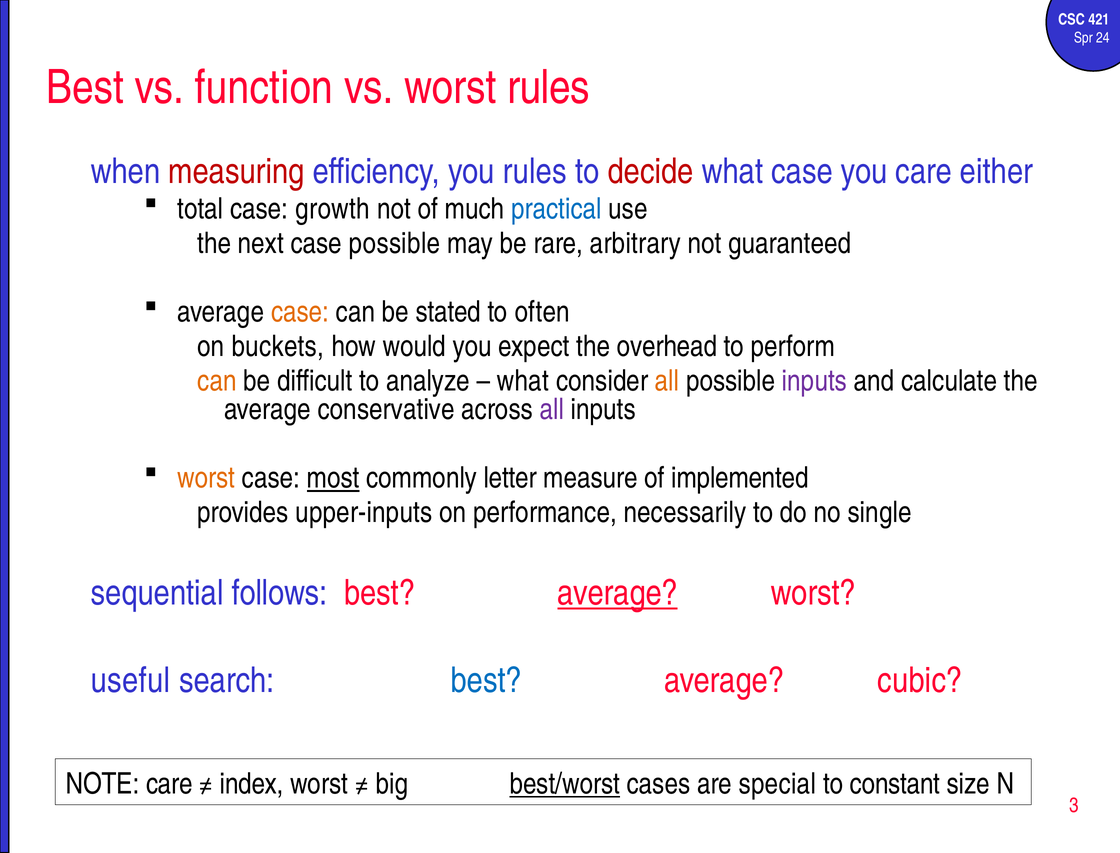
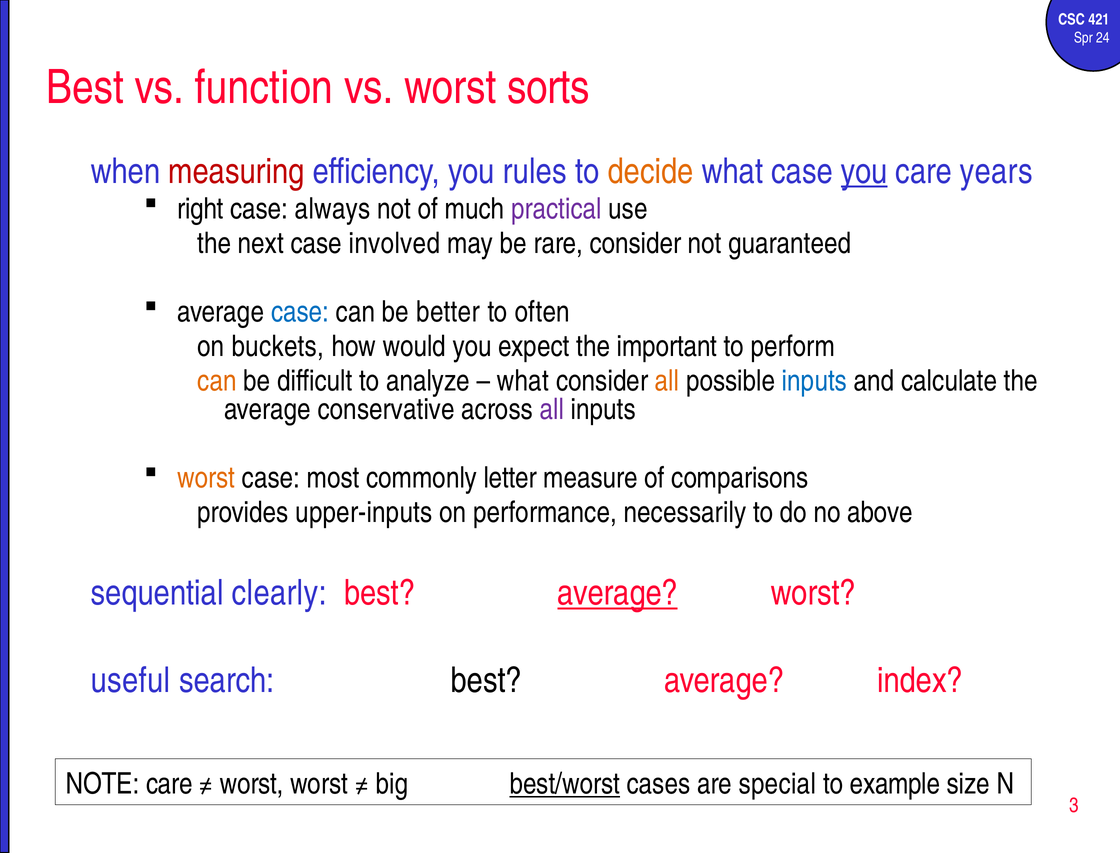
worst rules: rules -> sorts
decide colour: red -> orange
you at (864, 171) underline: none -> present
either: either -> years
total: total -> right
growth: growth -> always
practical colour: blue -> purple
case possible: possible -> involved
rare arbitrary: arbitrary -> consider
case at (300, 312) colour: orange -> blue
stated: stated -> better
overhead: overhead -> important
inputs at (815, 381) colour: purple -> blue
most underline: present -> none
implemented: implemented -> comparisons
single: single -> above
follows: follows -> clearly
best at (486, 681) colour: blue -> black
cubic: cubic -> index
index at (252, 784): index -> worst
constant: constant -> example
